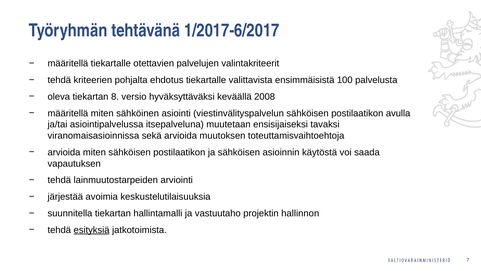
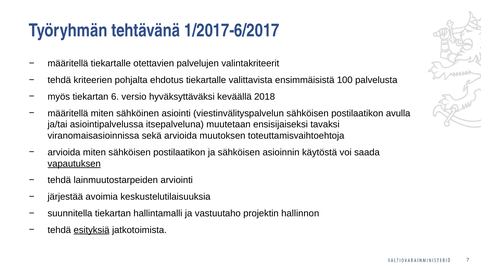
oleva: oleva -> myös
8: 8 -> 6
2008: 2008 -> 2018
vapautuksen underline: none -> present
